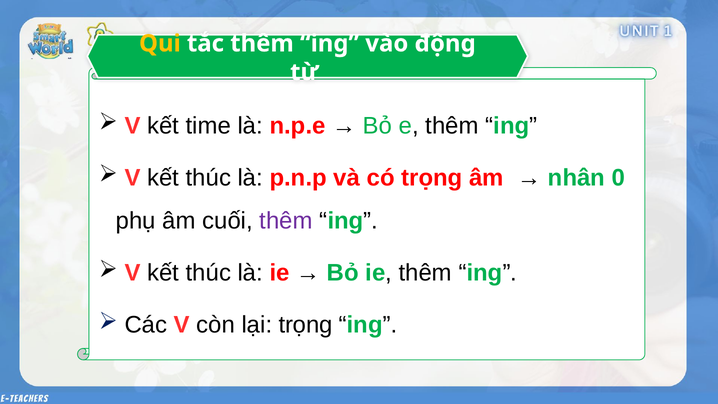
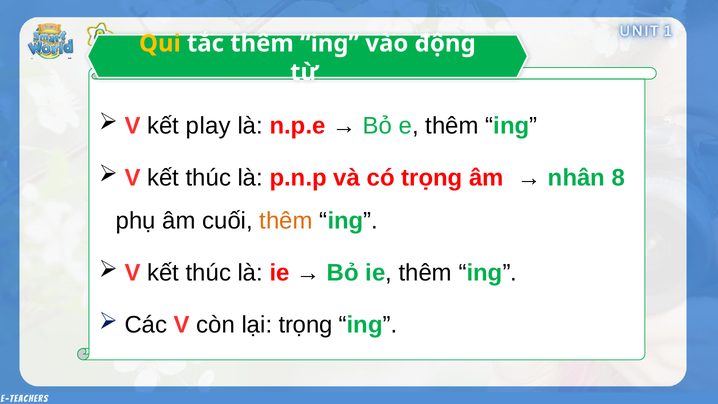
time: time -> play
0: 0 -> 8
thêm at (286, 221) colour: purple -> orange
